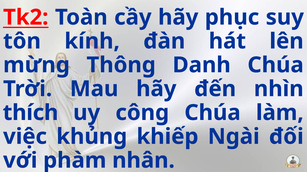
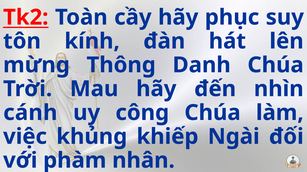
thích: thích -> cánh
